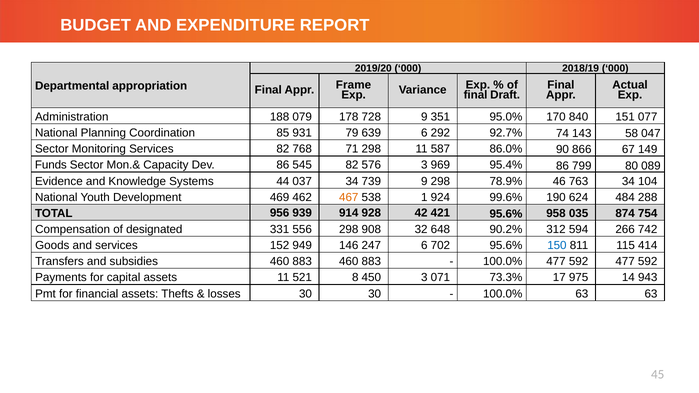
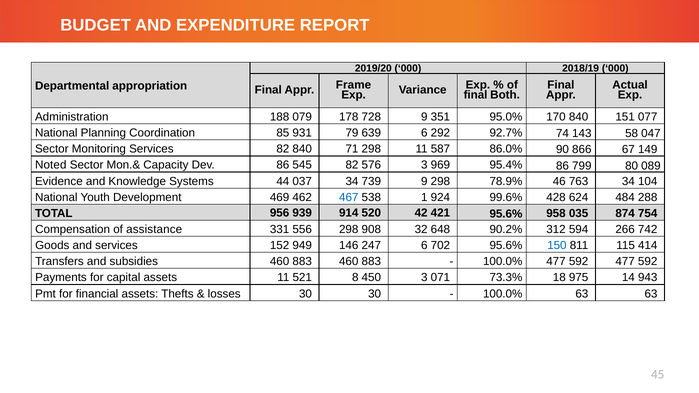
Draft: Draft -> Both
82 768: 768 -> 840
Funds: Funds -> Noted
467 colour: orange -> blue
190: 190 -> 428
928: 928 -> 520
designated: designated -> assistance
17: 17 -> 18
